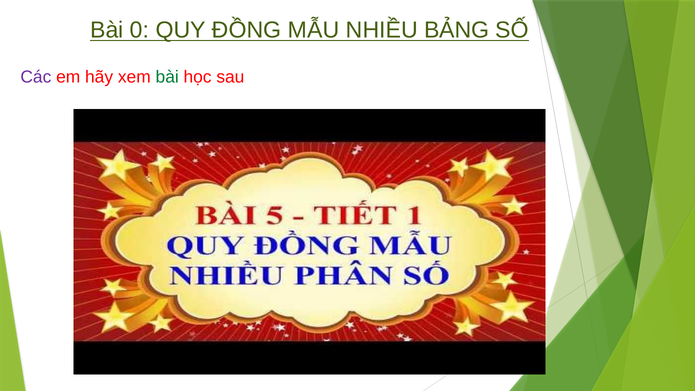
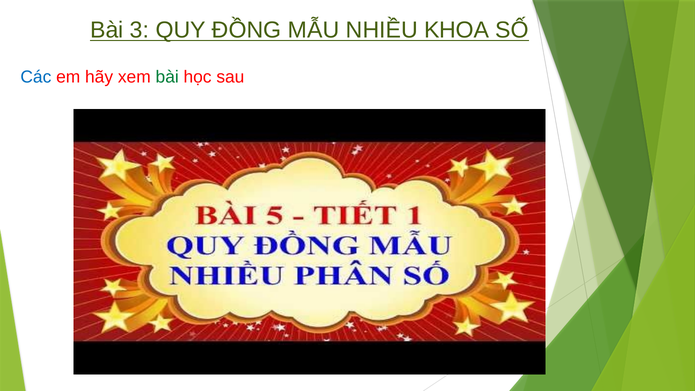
0: 0 -> 3
BẢNG: BẢNG -> KHOA
Các colour: purple -> blue
